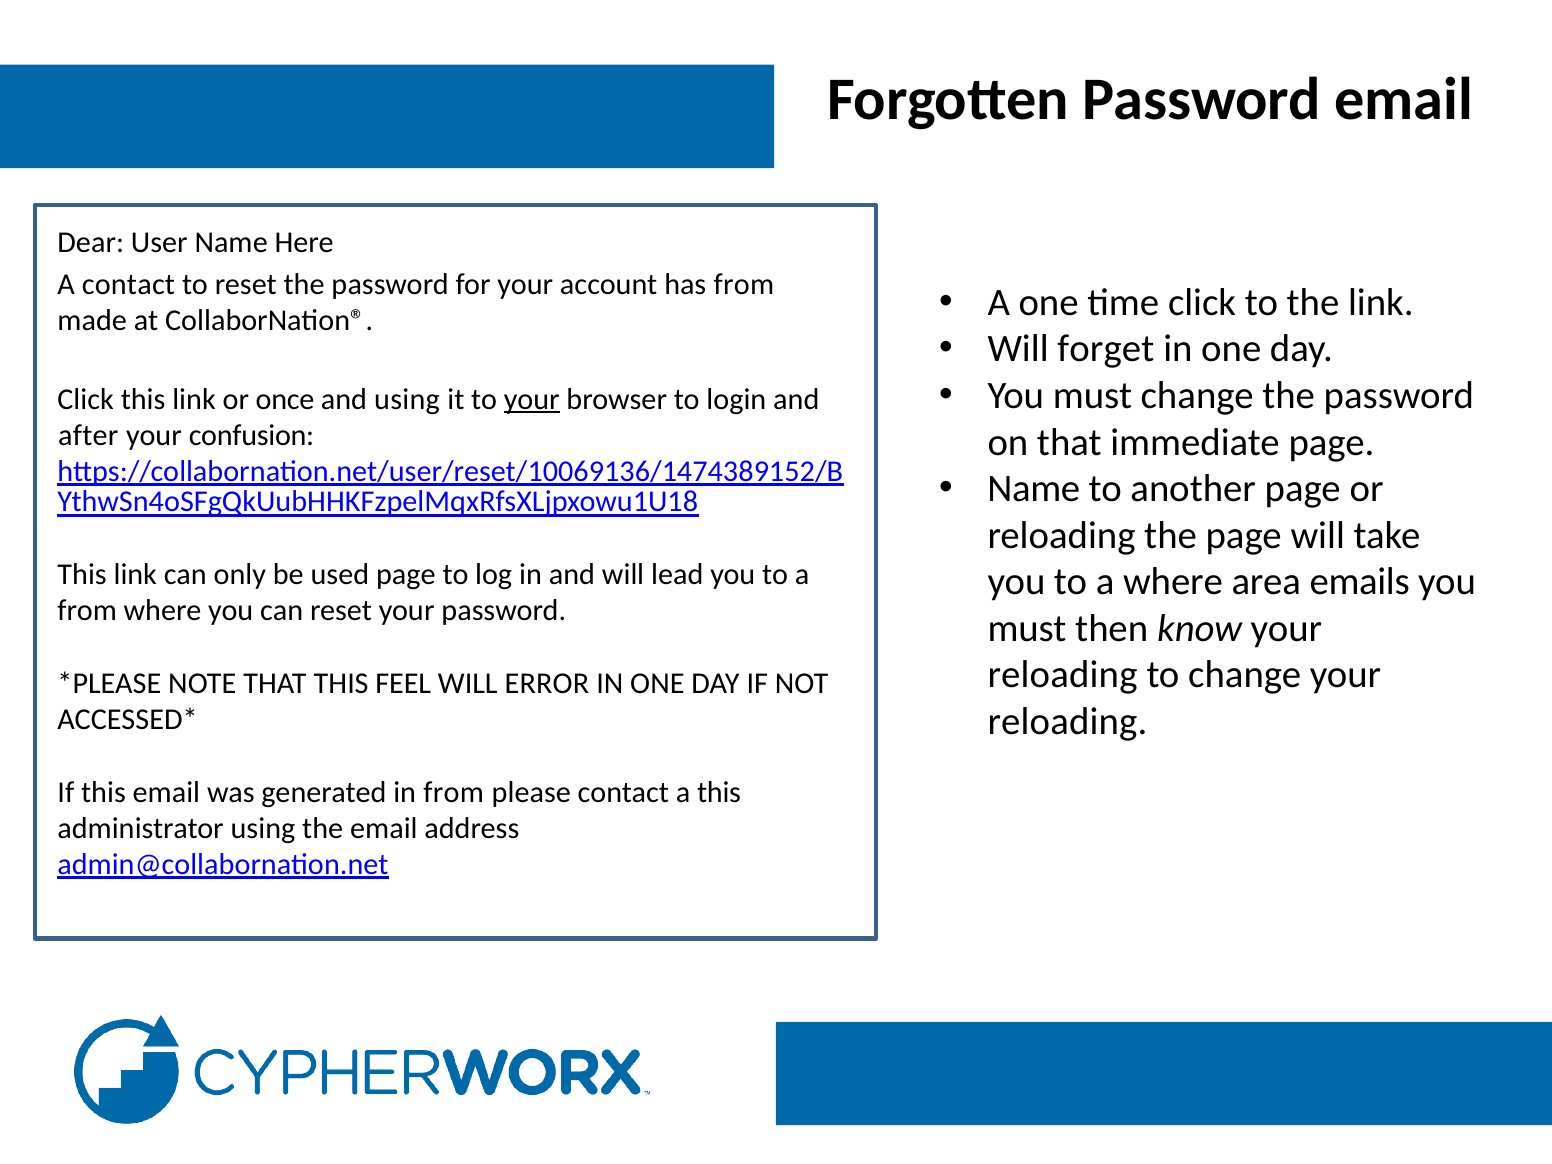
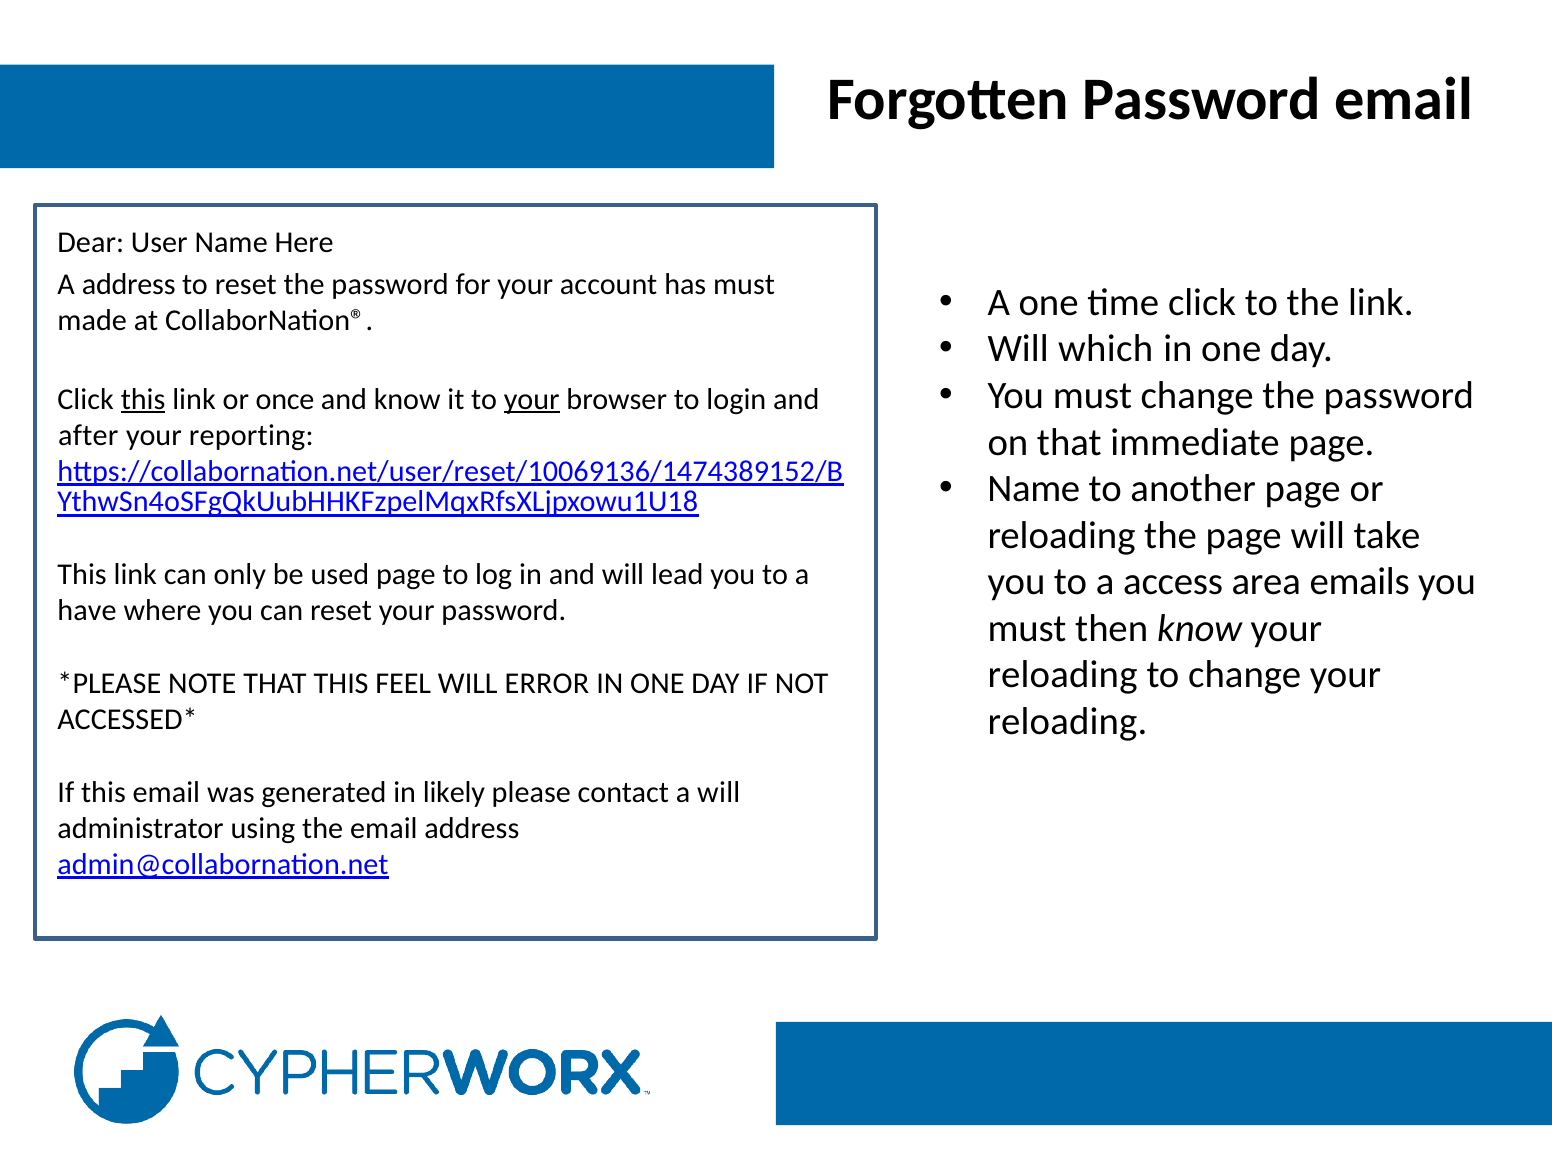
A contact: contact -> address
has from: from -> must
forget: forget -> which
this at (143, 399) underline: none -> present
and using: using -> know
confusion: confusion -> reporting
a where: where -> access
from at (87, 611): from -> have
in from: from -> likely
a this: this -> will
